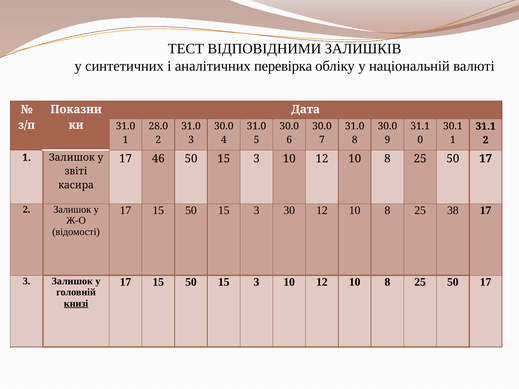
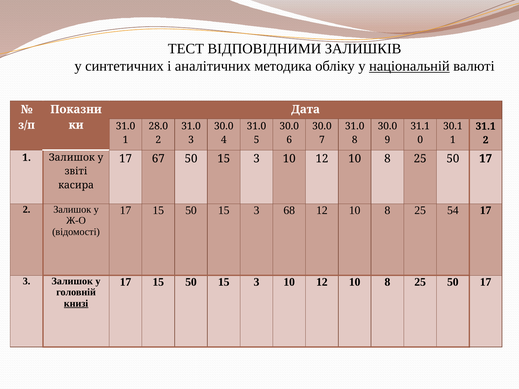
перевірка: перевірка -> методика
національній underline: none -> present
46: 46 -> 67
30: 30 -> 68
38: 38 -> 54
